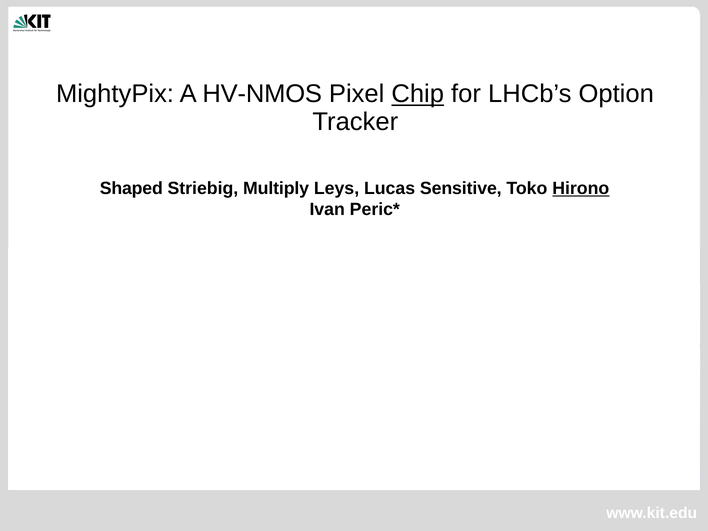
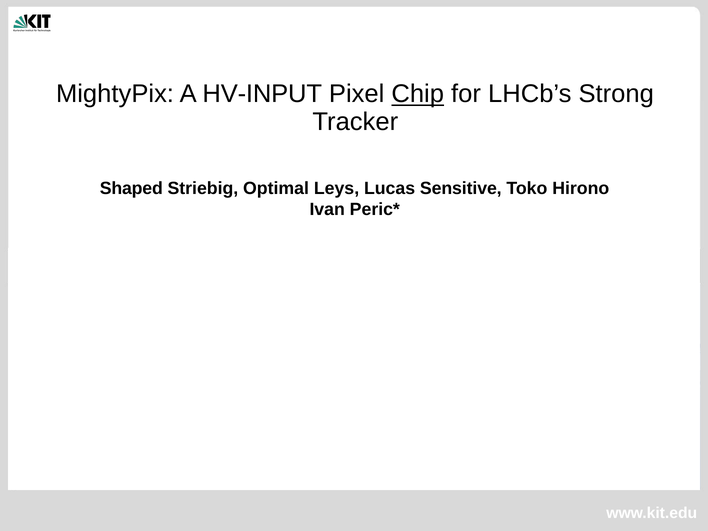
HV-NMOS: HV-NMOS -> HV-INPUT
Option: Option -> Strong
Multiply: Multiply -> Optimal
Hirono underline: present -> none
